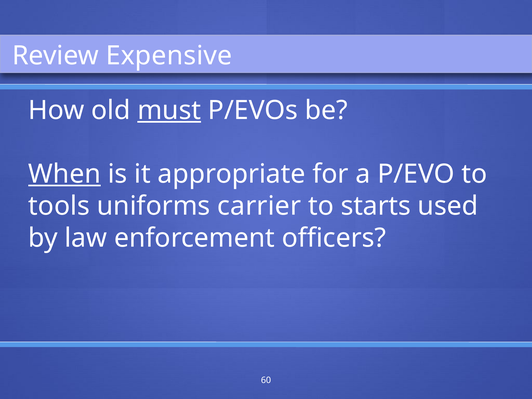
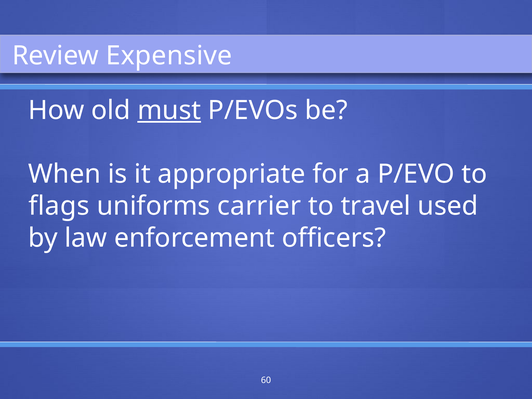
When underline: present -> none
tools: tools -> flags
starts: starts -> travel
